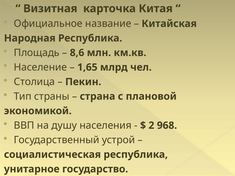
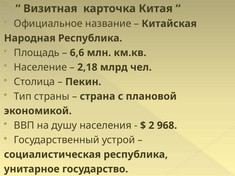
8,6: 8,6 -> 6,6
1,65: 1,65 -> 2,18
